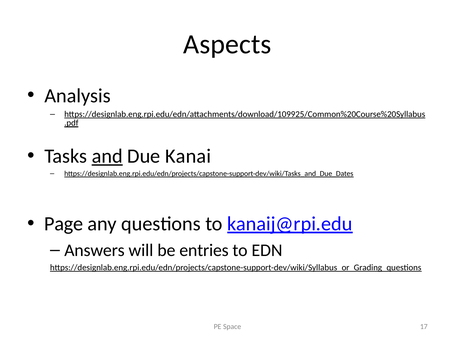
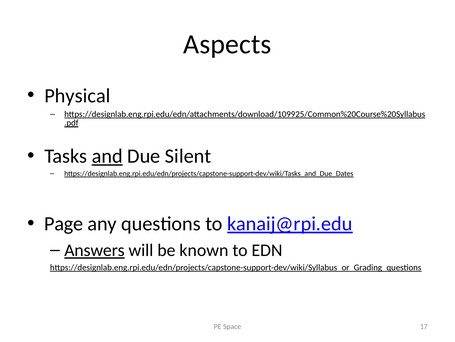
Analysis: Analysis -> Physical
Kanai: Kanai -> Silent
Answers underline: none -> present
entries: entries -> known
